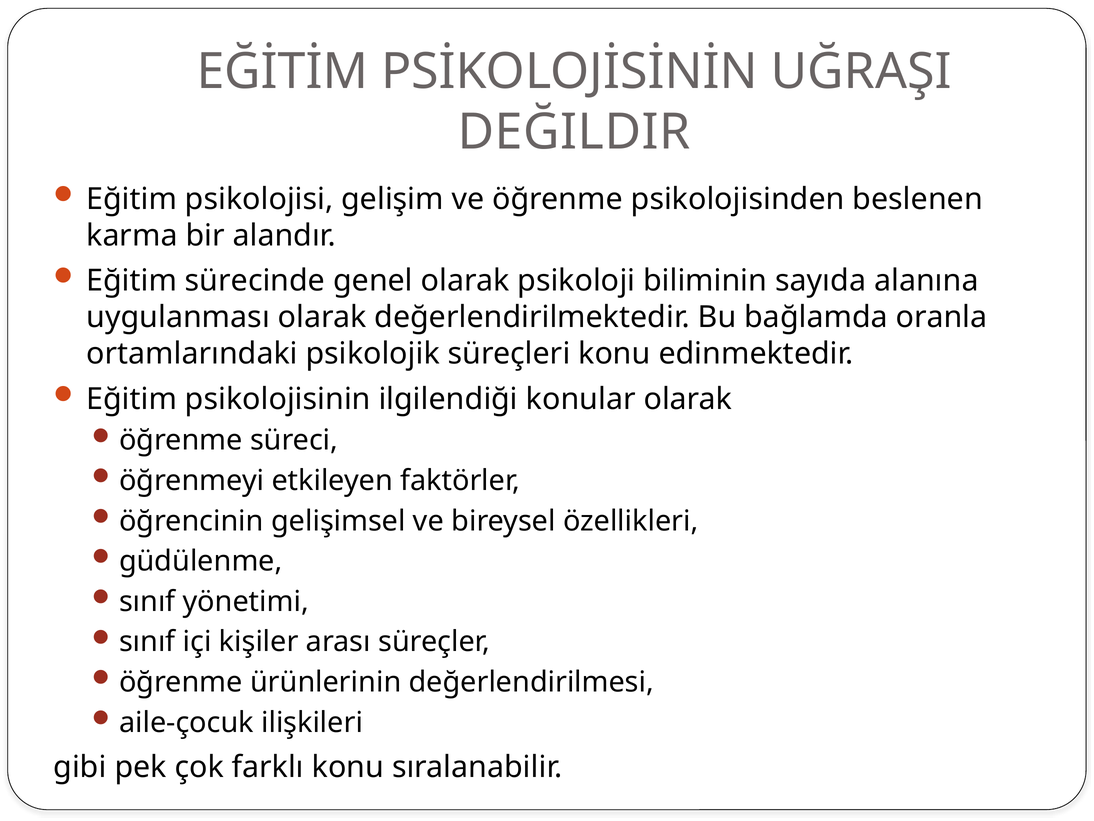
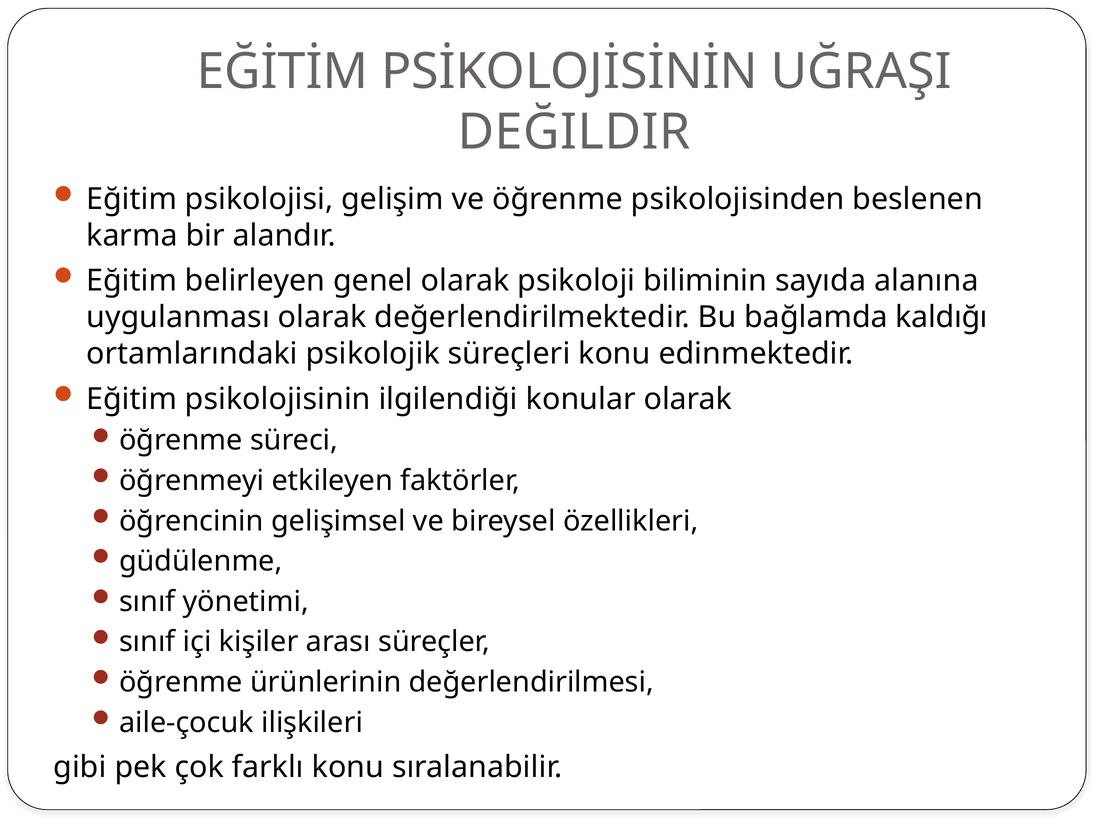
sürecinde: sürecinde -> belirleyen
oranla: oranla -> kaldığı
